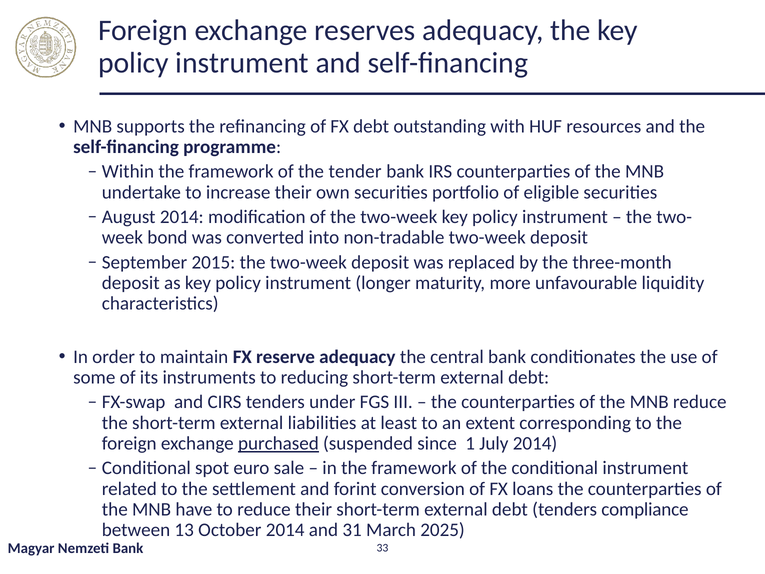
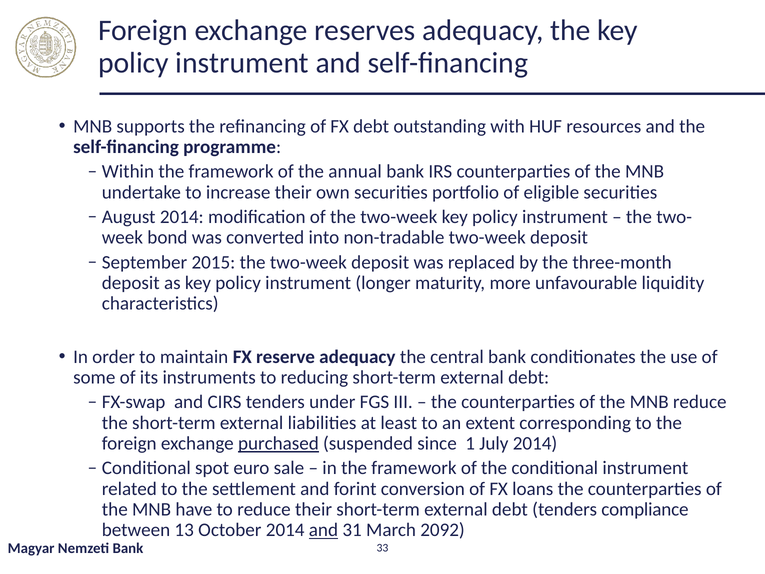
tender: tender -> annual
and at (323, 530) underline: none -> present
2025: 2025 -> 2092
